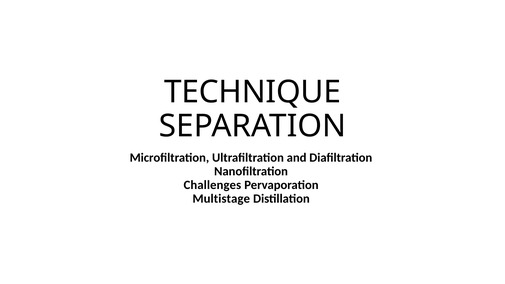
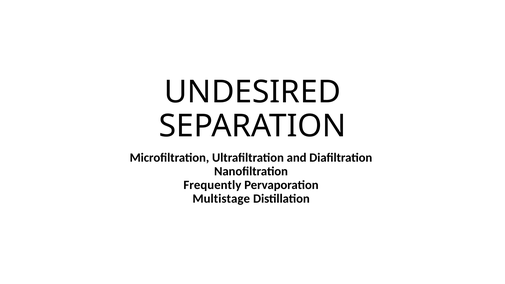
TECHNIQUE: TECHNIQUE -> UNDESIRED
Challenges: Challenges -> Frequently
